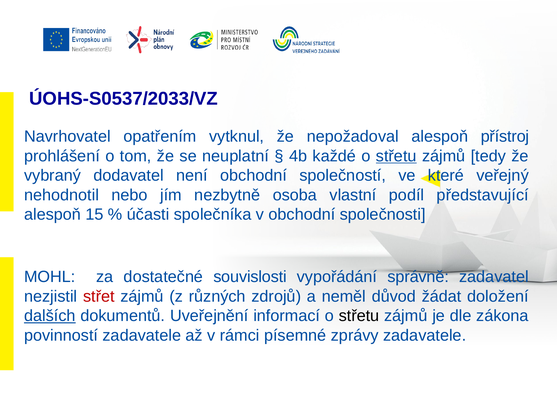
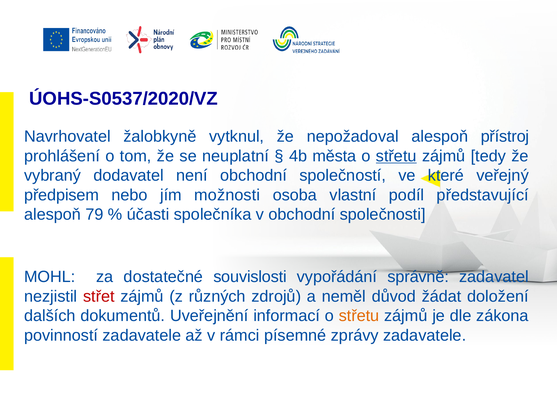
ÚOHS-S0537/2033/VZ: ÚOHS-S0537/2033/VZ -> ÚOHS-S0537/2020/VZ
opatřením: opatřením -> žalobkyně
každé: každé -> města
nehodnotil: nehodnotil -> předpisem
nezbytně: nezbytně -> možnosti
15: 15 -> 79
dalších underline: present -> none
střetu at (359, 316) colour: black -> orange
